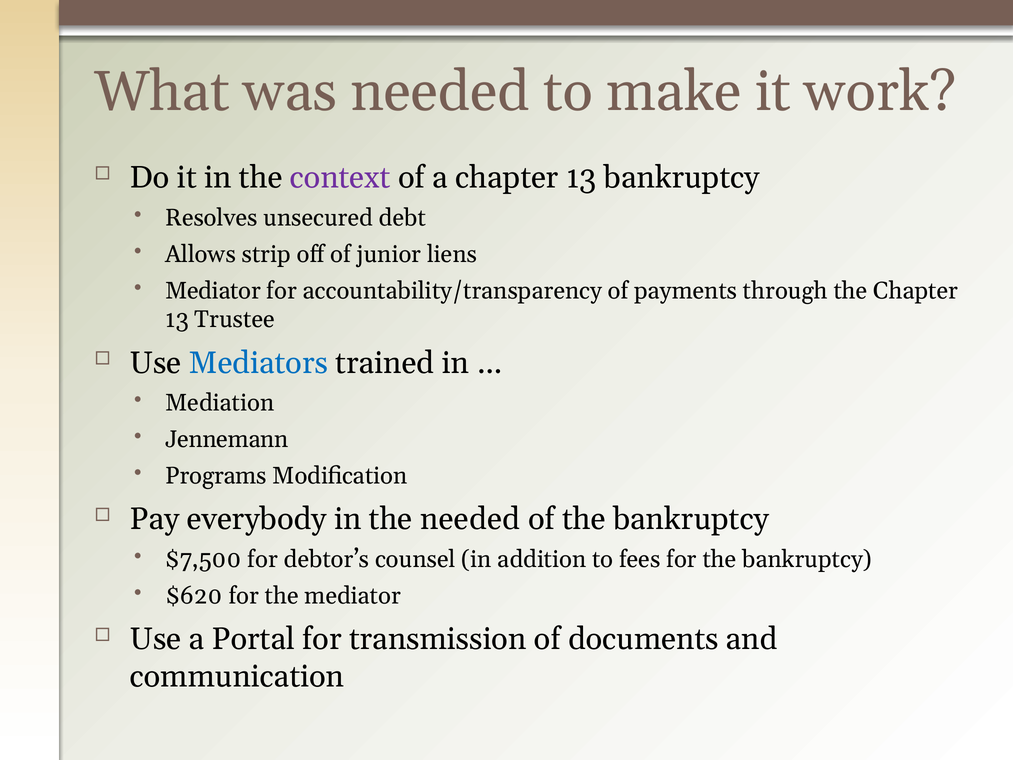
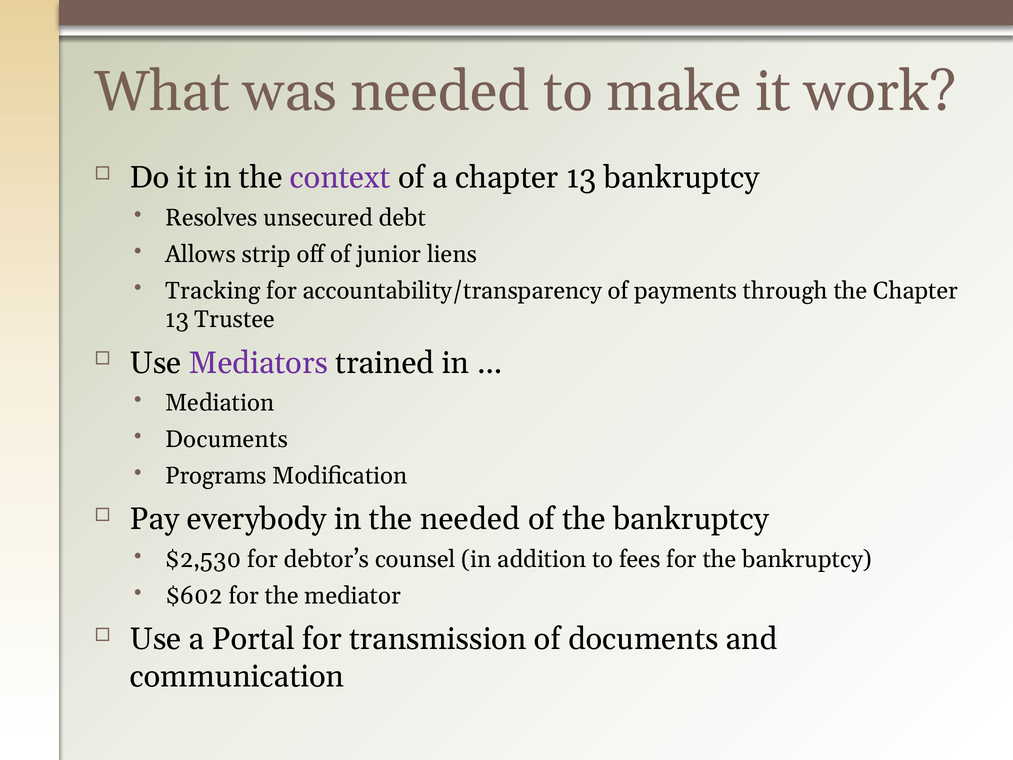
Mediator at (213, 291): Mediator -> Tracking
Mediators colour: blue -> purple
Jennemann at (227, 439): Jennemann -> Documents
$7,500: $7,500 -> $2,530
$620: $620 -> $602
